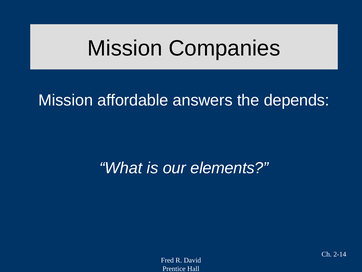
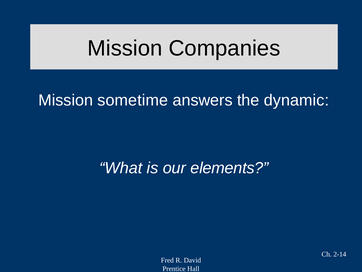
affordable: affordable -> sometime
depends: depends -> dynamic
